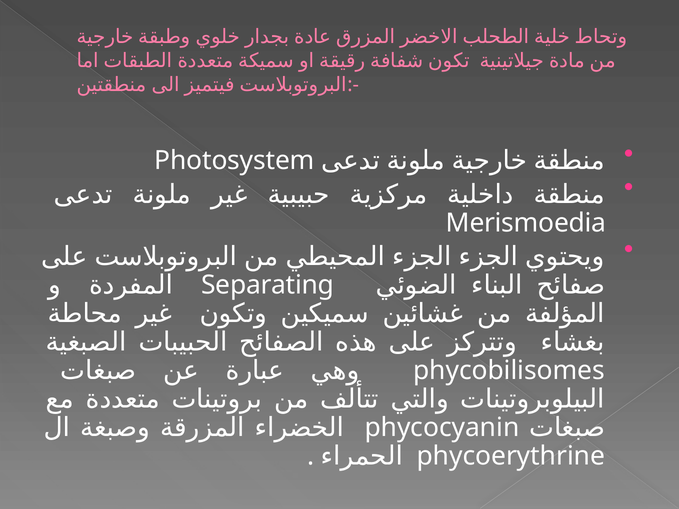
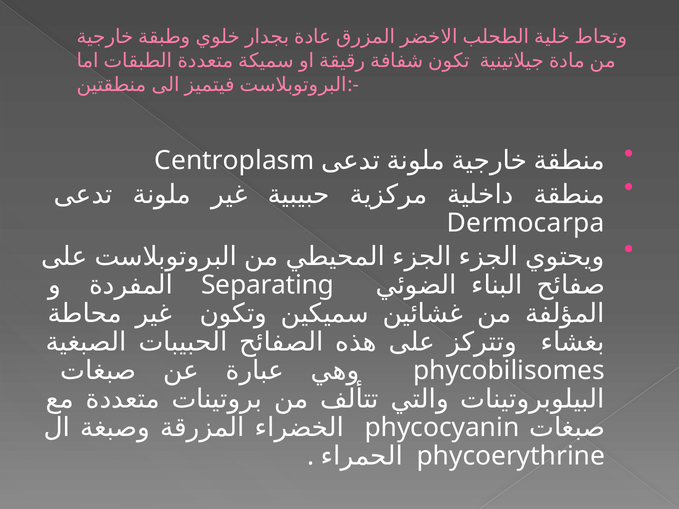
Photosystem: Photosystem -> Centroplasm
Merismoedia: Merismoedia -> Dermocarpa
